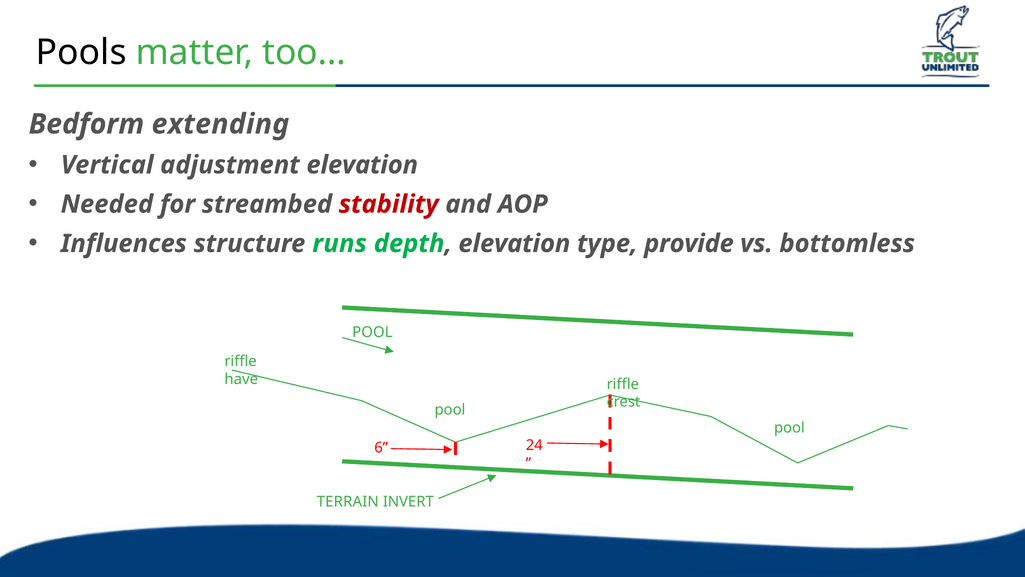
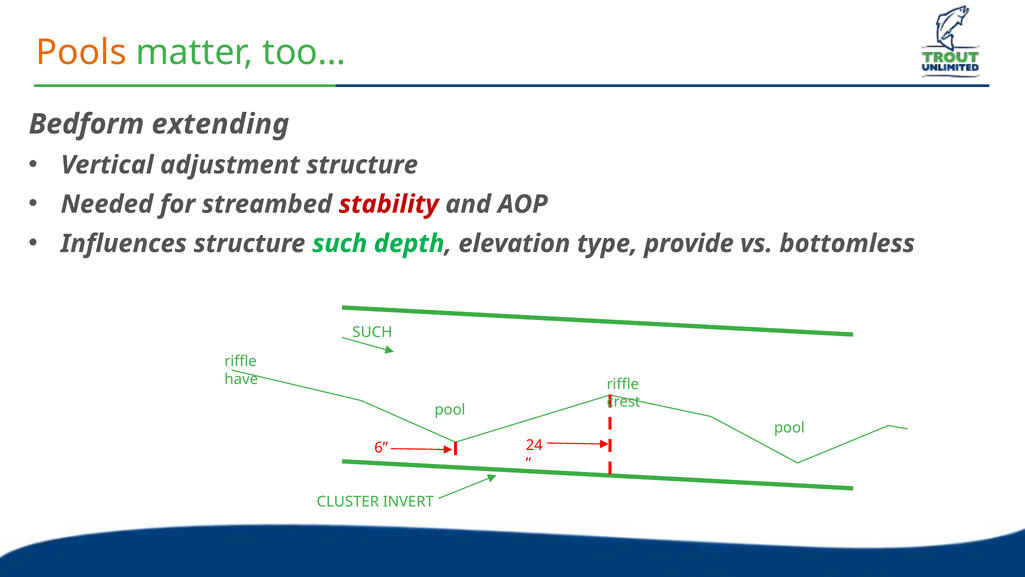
Pools colour: black -> orange
adjustment elevation: elevation -> structure
structure runs: runs -> such
POOL at (372, 332): POOL -> SUCH
TERRAIN: TERRAIN -> CLUSTER
